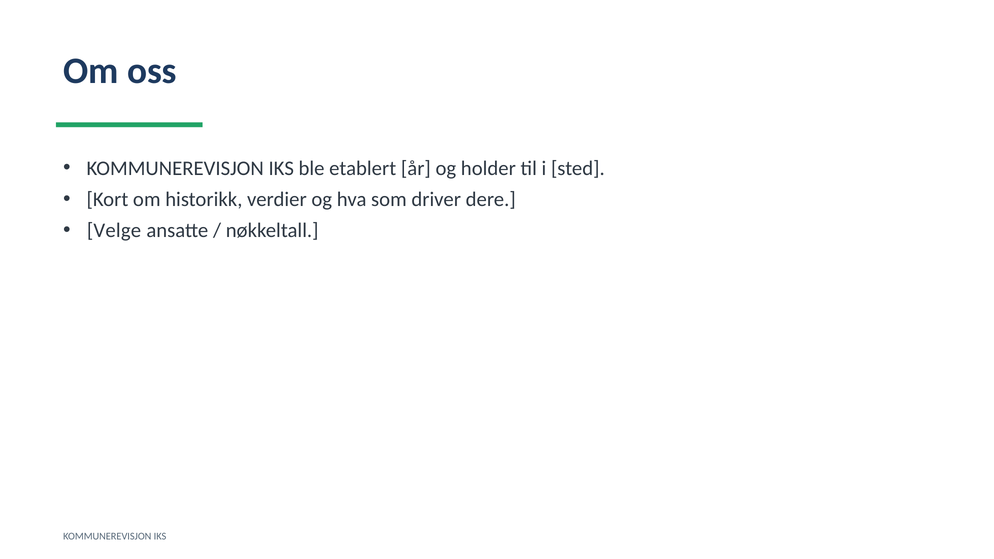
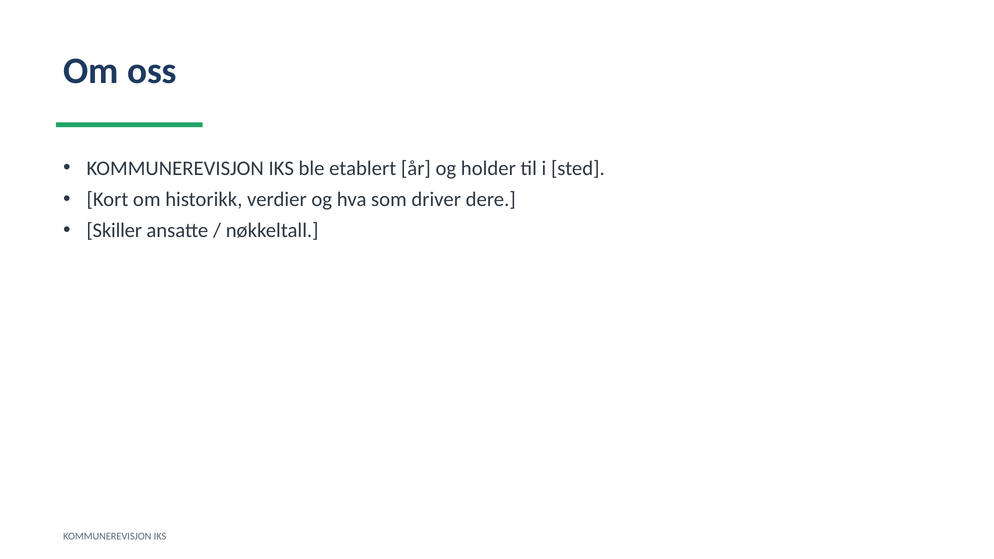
Velge: Velge -> Skiller
